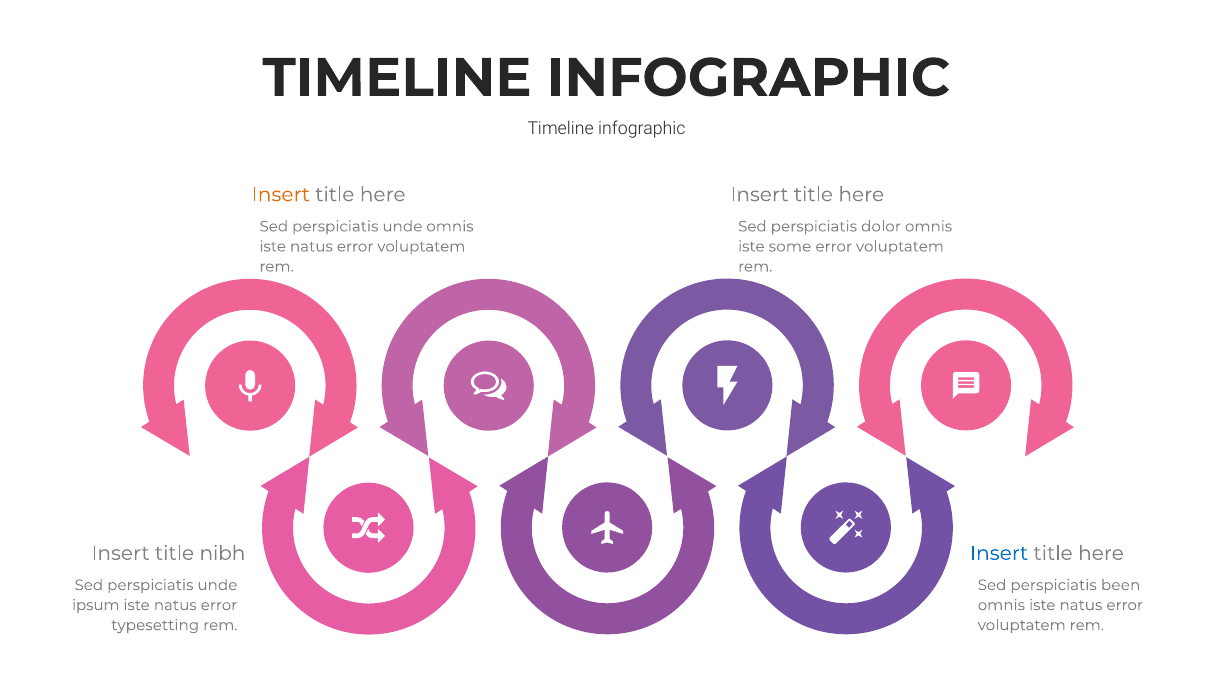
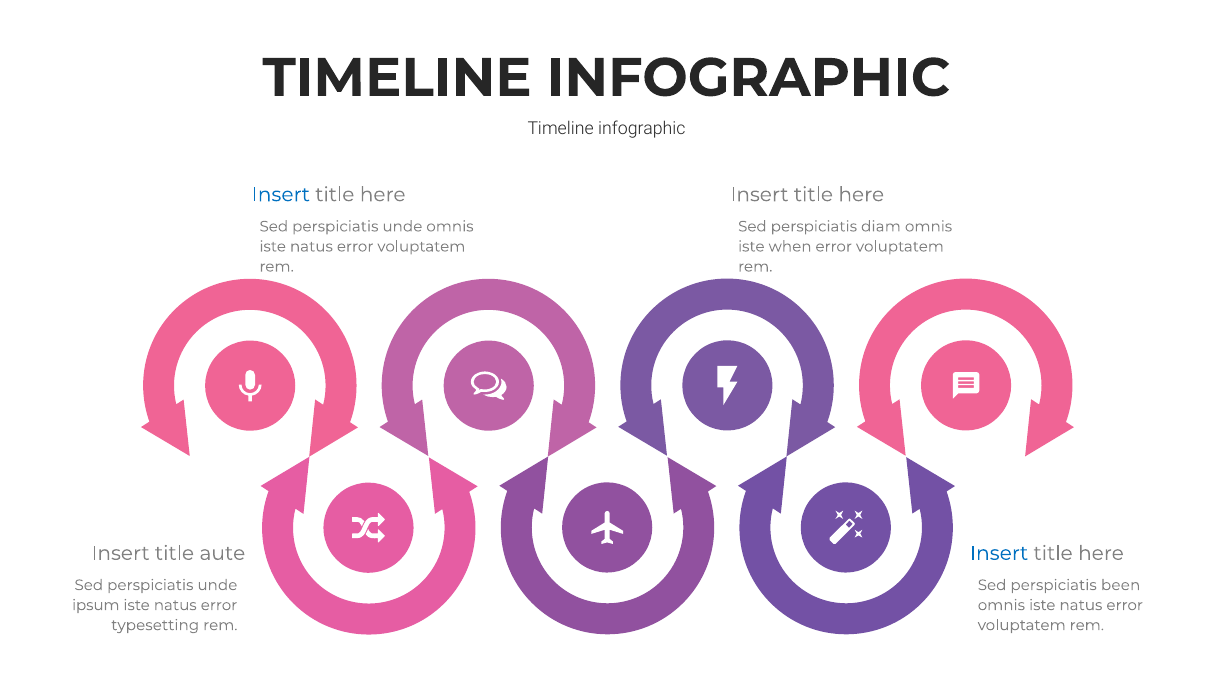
Insert at (281, 194) colour: orange -> blue
dolor: dolor -> diam
some: some -> when
nibh: nibh -> aute
